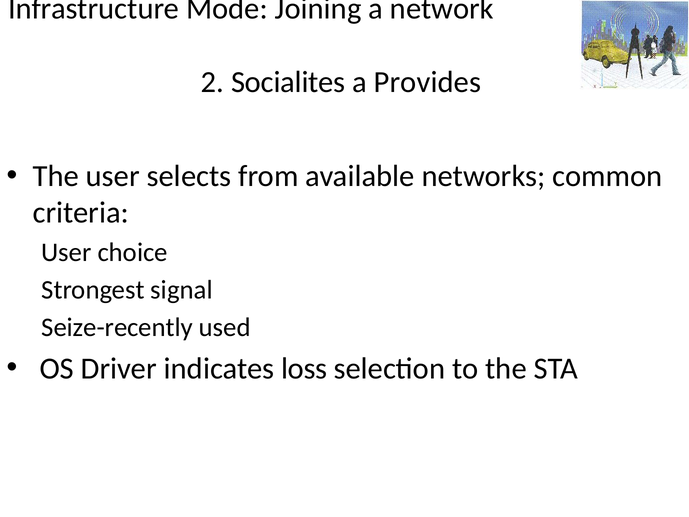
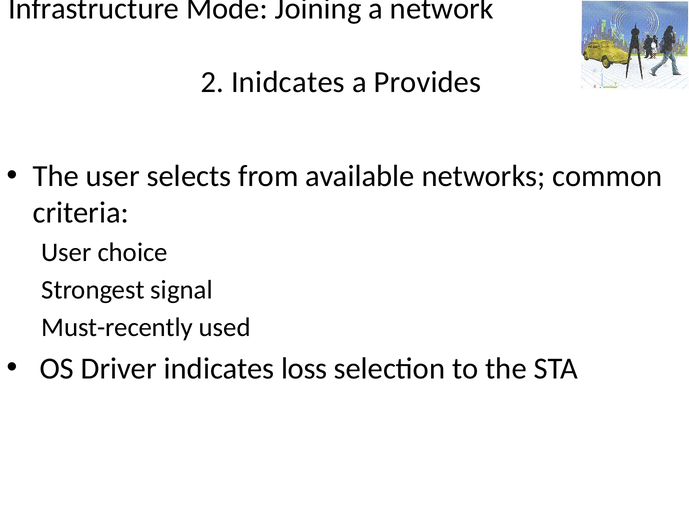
Socialites: Socialites -> Inidcates
Seize-recently: Seize-recently -> Must-recently
